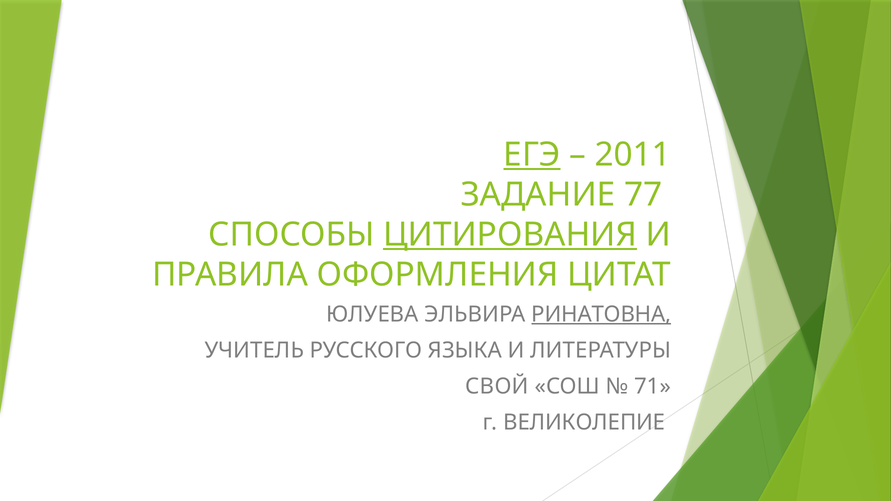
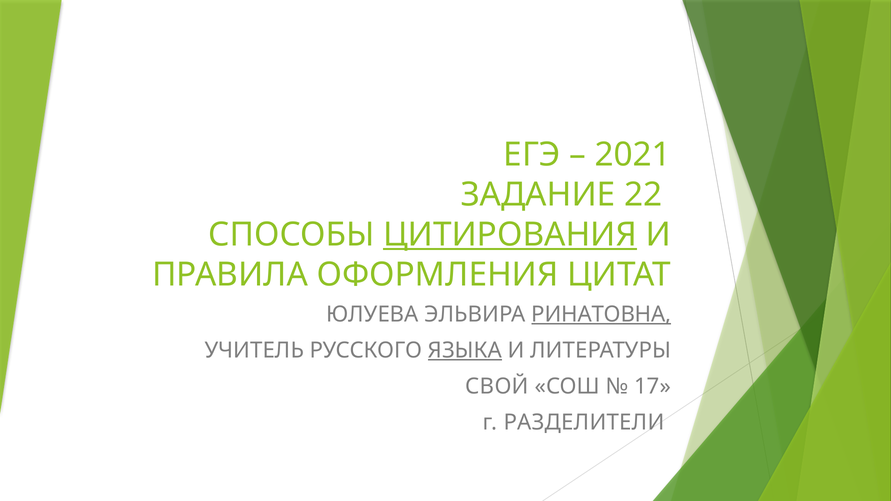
ЕГЭ underline: present -> none
2011: 2011 -> 2021
77: 77 -> 22
ЯЗЫКА underline: none -> present
71: 71 -> 17
ВЕЛИКОЛЕПИЕ: ВЕЛИКОЛЕПИЕ -> РАЗДЕЛИТЕЛИ
